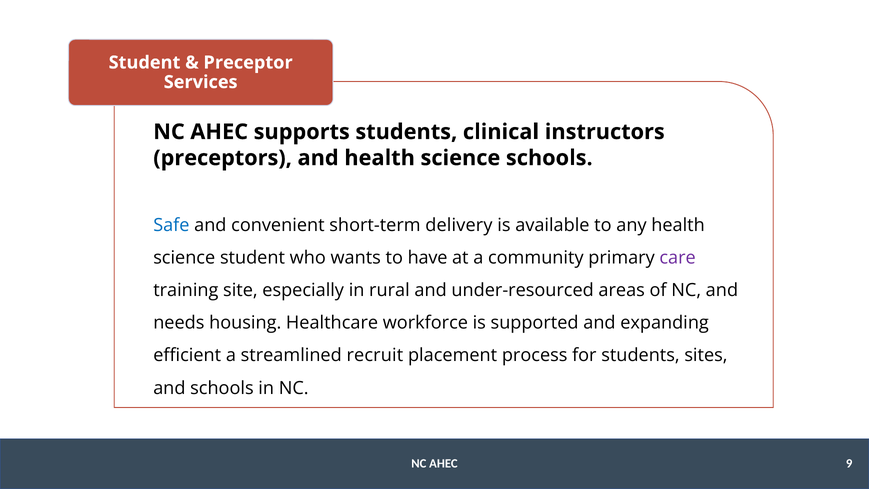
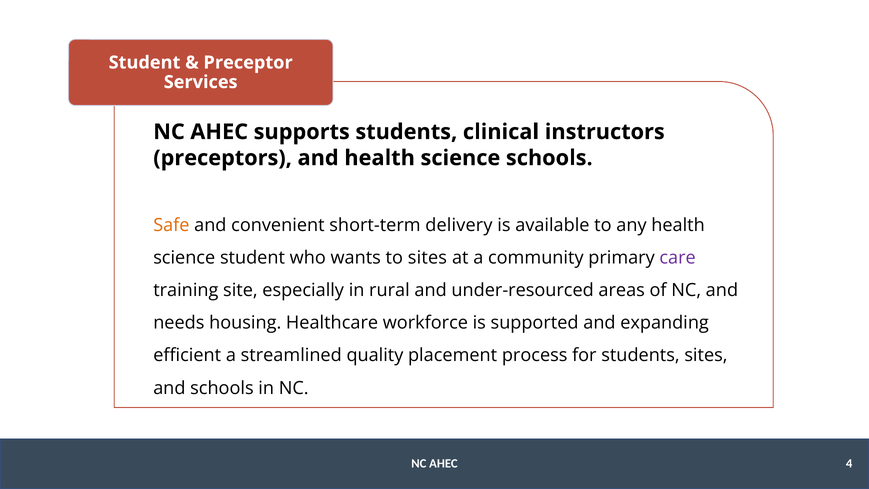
Safe colour: blue -> orange
to have: have -> sites
recruit: recruit -> quality
9: 9 -> 4
